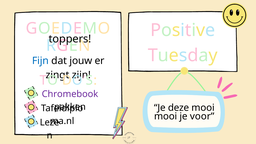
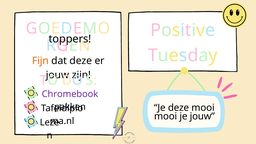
Fijn colour: blue -> orange
dat jouw: jouw -> deze
zingt at (57, 75): zingt -> jouw
je voor: voor -> jouw
